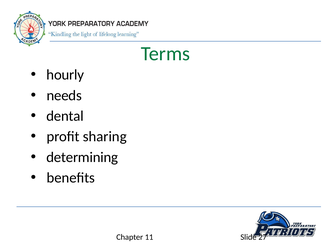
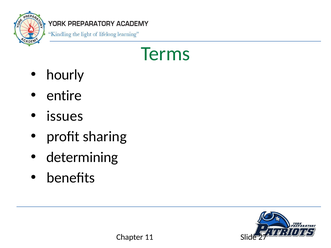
needs: needs -> entire
dental: dental -> issues
